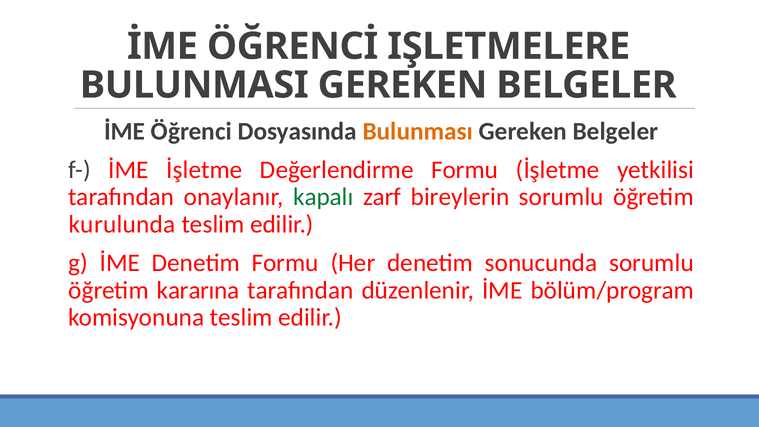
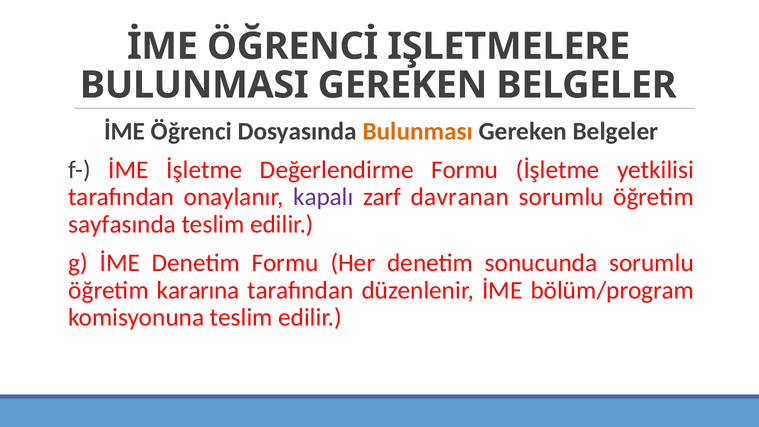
kapalı colour: green -> purple
bireylerin: bireylerin -> davranan
kurulunda: kurulunda -> sayfasında
